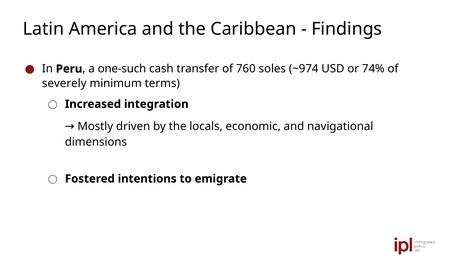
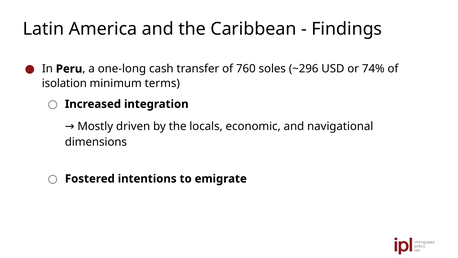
one-such: one-such -> one-long
~974: ~974 -> ~296
severely: severely -> isolation
